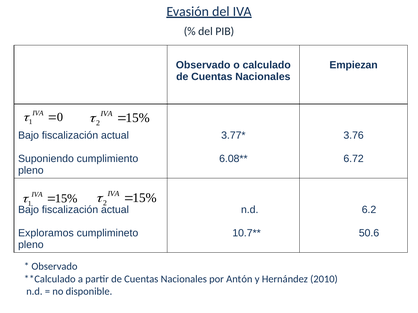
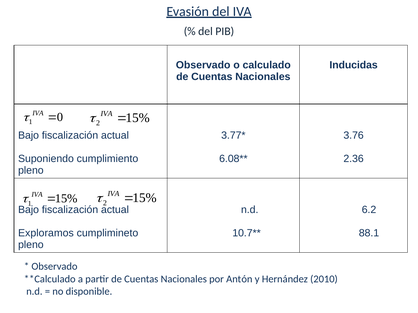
Empiezan: Empiezan -> Inducidas
6.72: 6.72 -> 2.36
50.6: 50.6 -> 88.1
